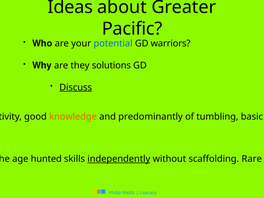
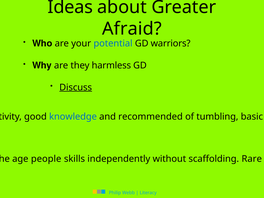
Pacific: Pacific -> Afraid
solutions: solutions -> harmless
knowledge colour: orange -> blue
predominantly: predominantly -> recommended
hunted: hunted -> people
independently underline: present -> none
